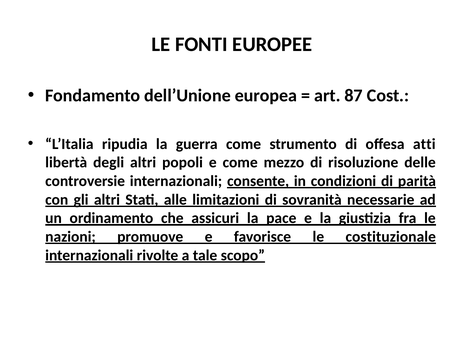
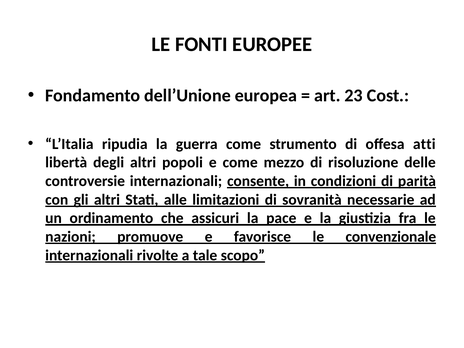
87: 87 -> 23
costituzionale: costituzionale -> convenzionale
